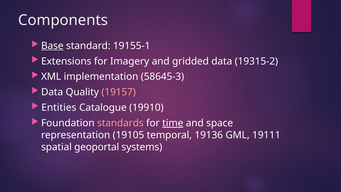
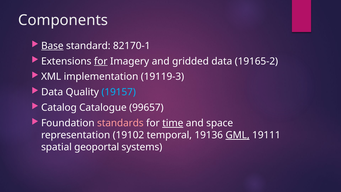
19155-1: 19155-1 -> 82170-1
for at (101, 61) underline: none -> present
19315-2: 19315-2 -> 19165-2
58645-3: 58645-3 -> 19119-3
19157 colour: pink -> light blue
Entities: Entities -> Catalog
19910: 19910 -> 99657
19105: 19105 -> 19102
GML underline: none -> present
